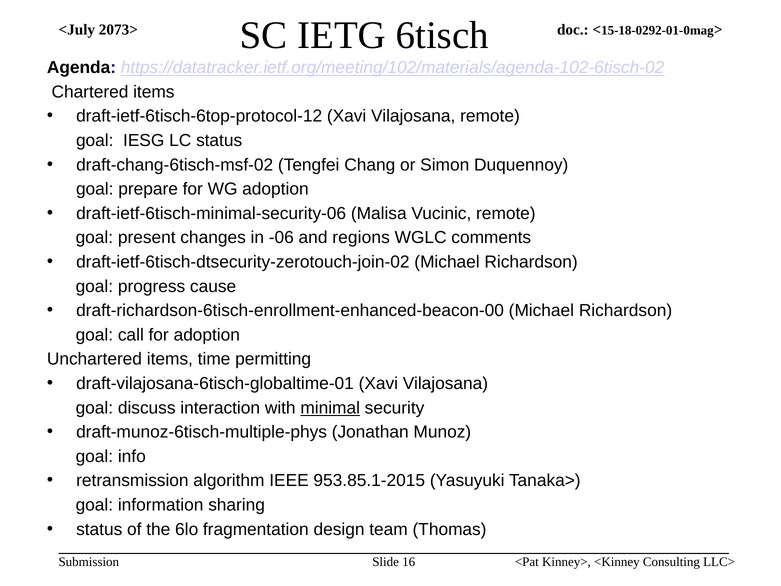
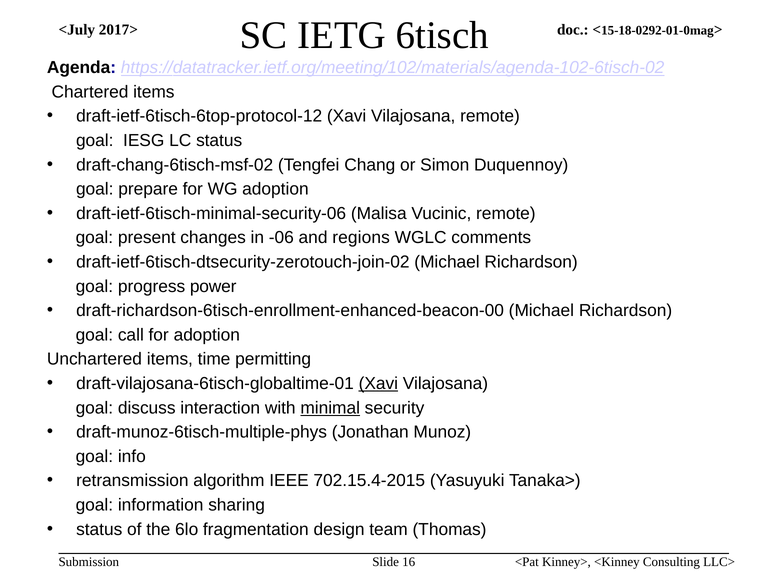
2073>: 2073> -> 2017>
cause: cause -> power
Xavi at (378, 383) underline: none -> present
953.85.1-2015: 953.85.1-2015 -> 702.15.4-2015
